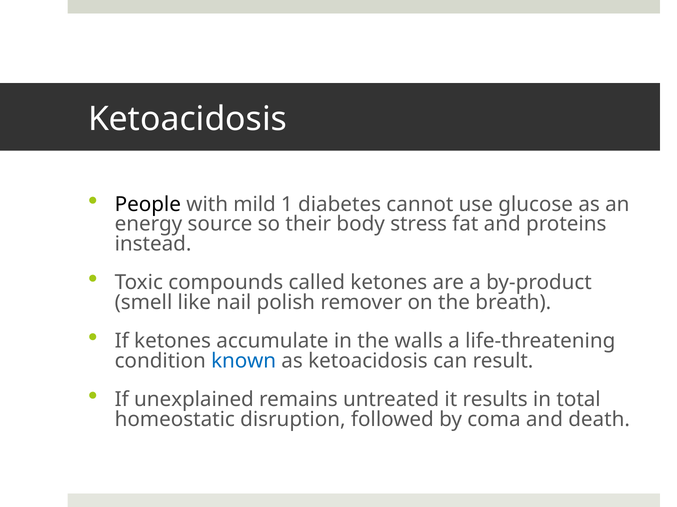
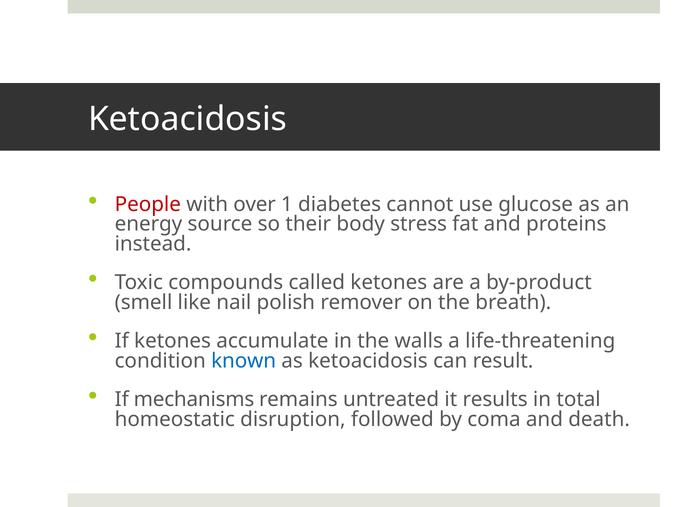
People colour: black -> red
mild: mild -> over
unexplained: unexplained -> mechanisms
